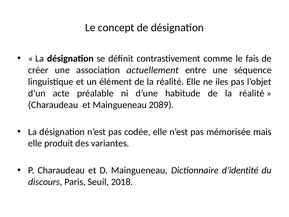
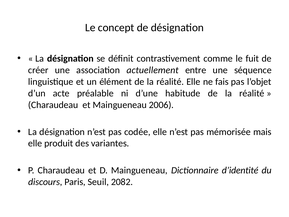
fais: fais -> fuit
iles: iles -> fais
2089: 2089 -> 2006
2018: 2018 -> 2082
